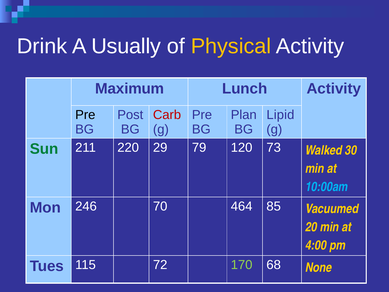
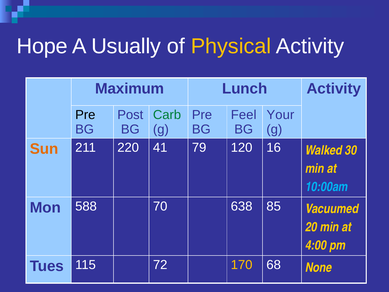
Drink: Drink -> Hope
Carb colour: red -> green
Plan: Plan -> Feel
Lipid: Lipid -> Your
Sun colour: green -> orange
29: 29 -> 41
73: 73 -> 16
246: 246 -> 588
464: 464 -> 638
170 colour: light green -> yellow
